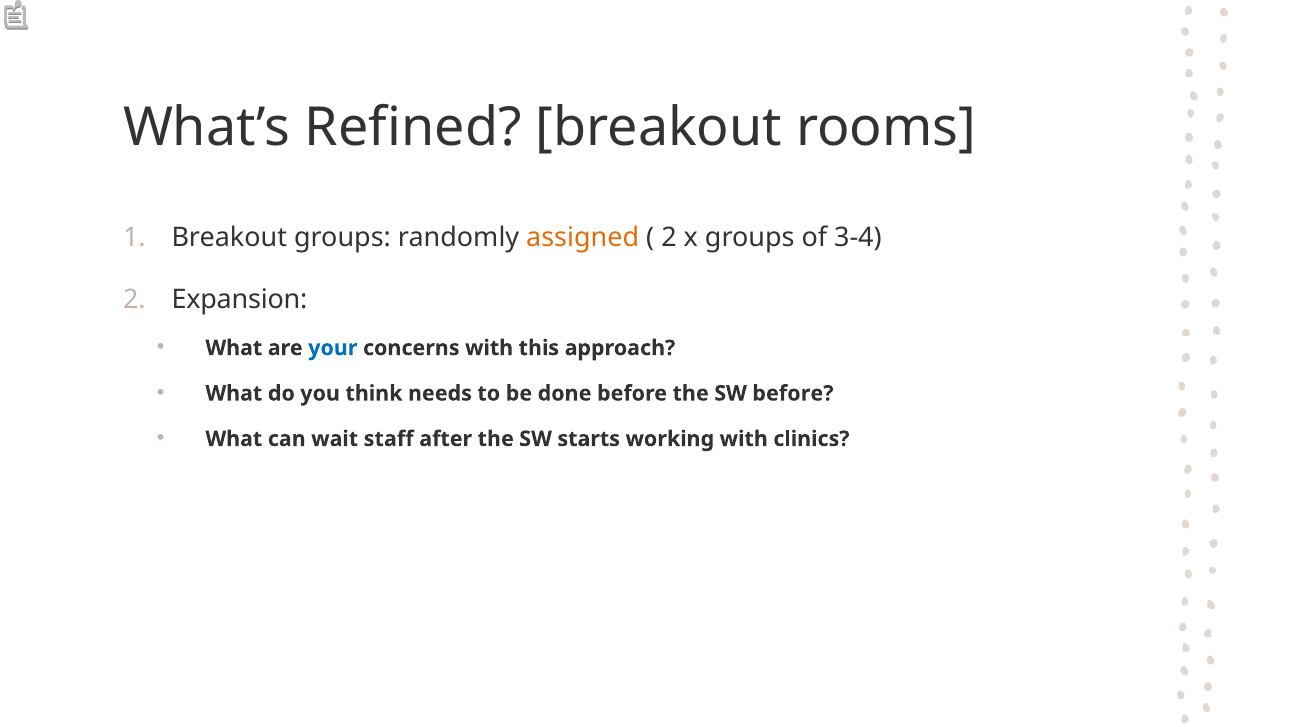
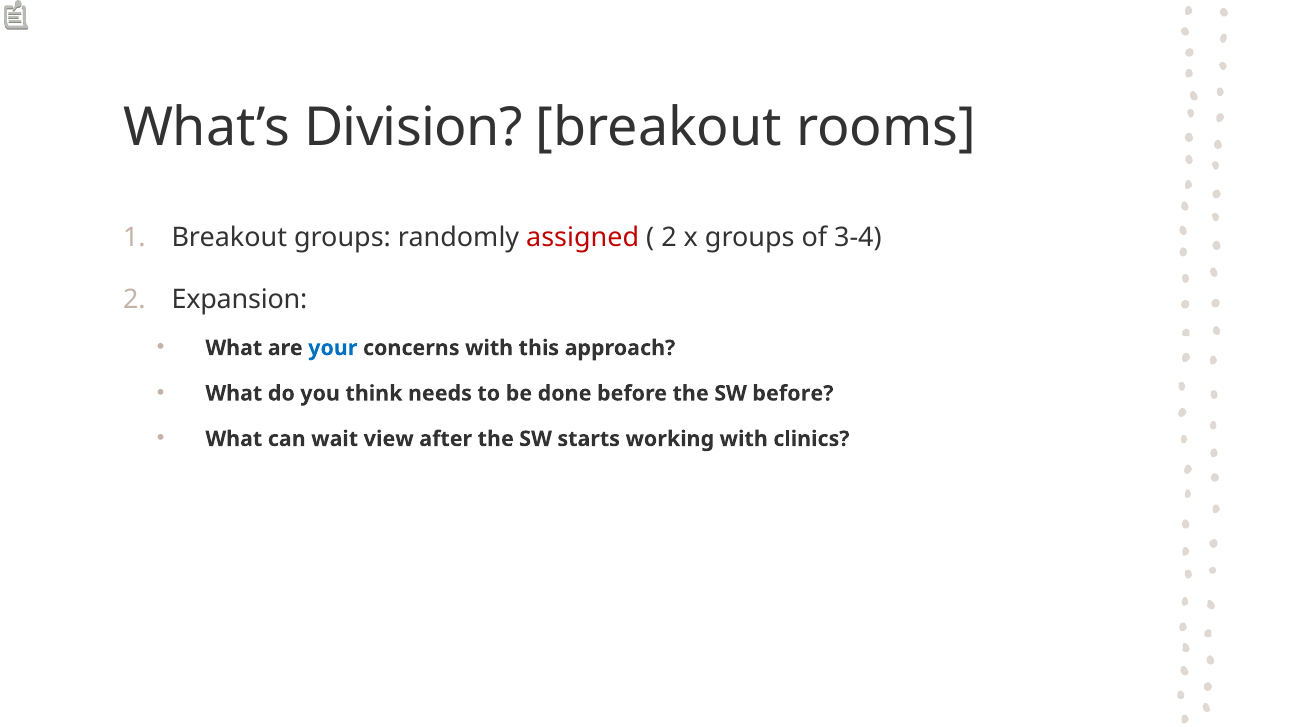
Refined: Refined -> Division
assigned colour: orange -> red
staff: staff -> view
